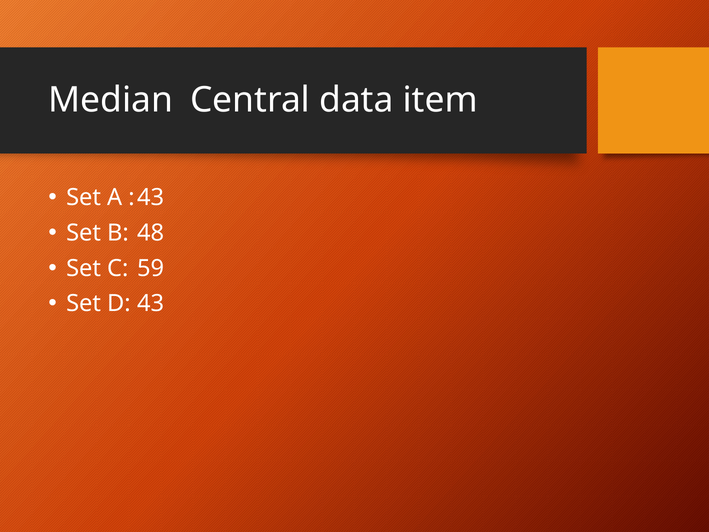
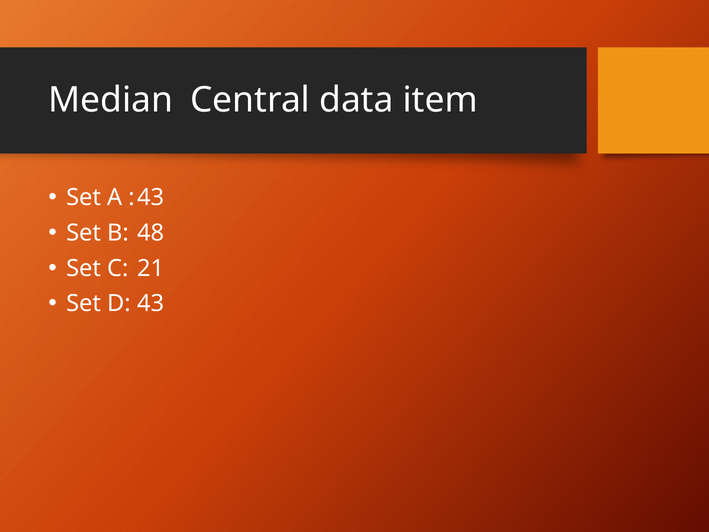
59: 59 -> 21
